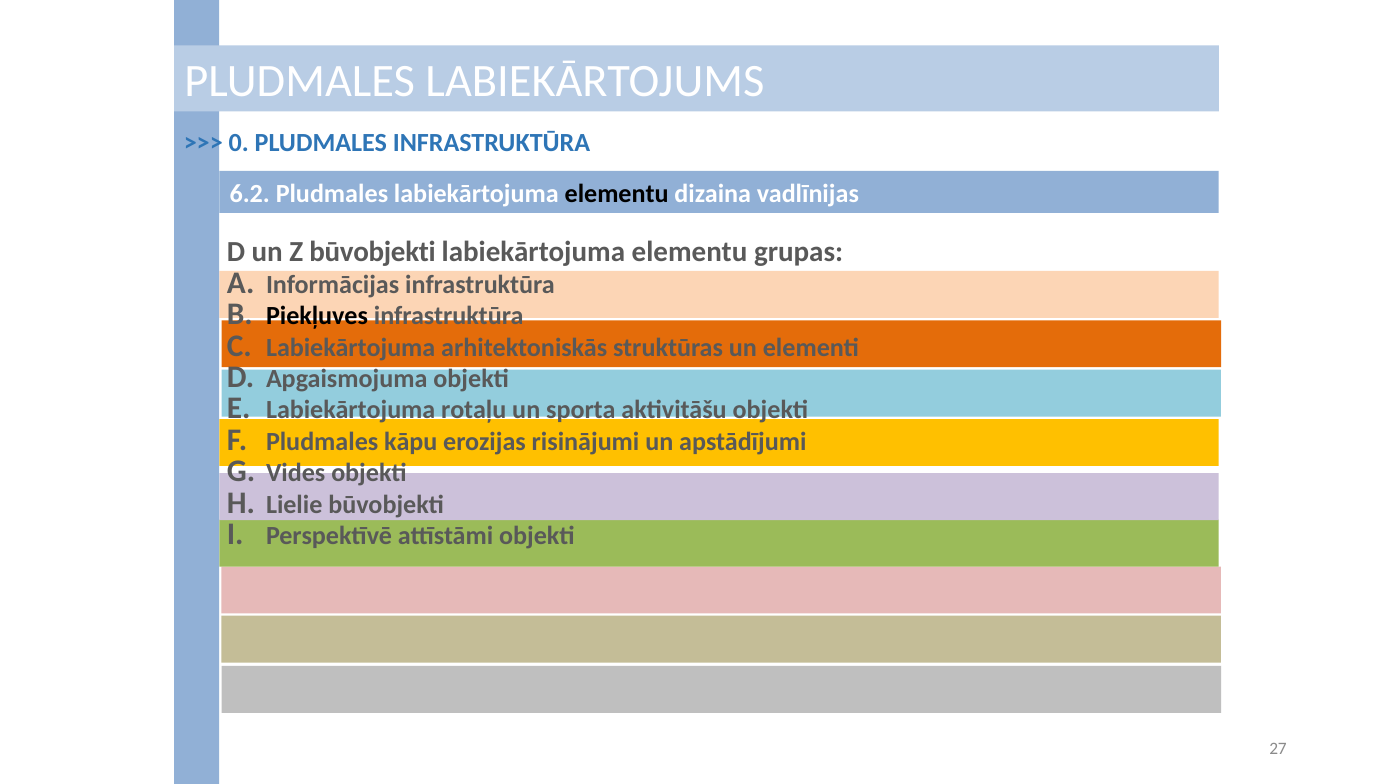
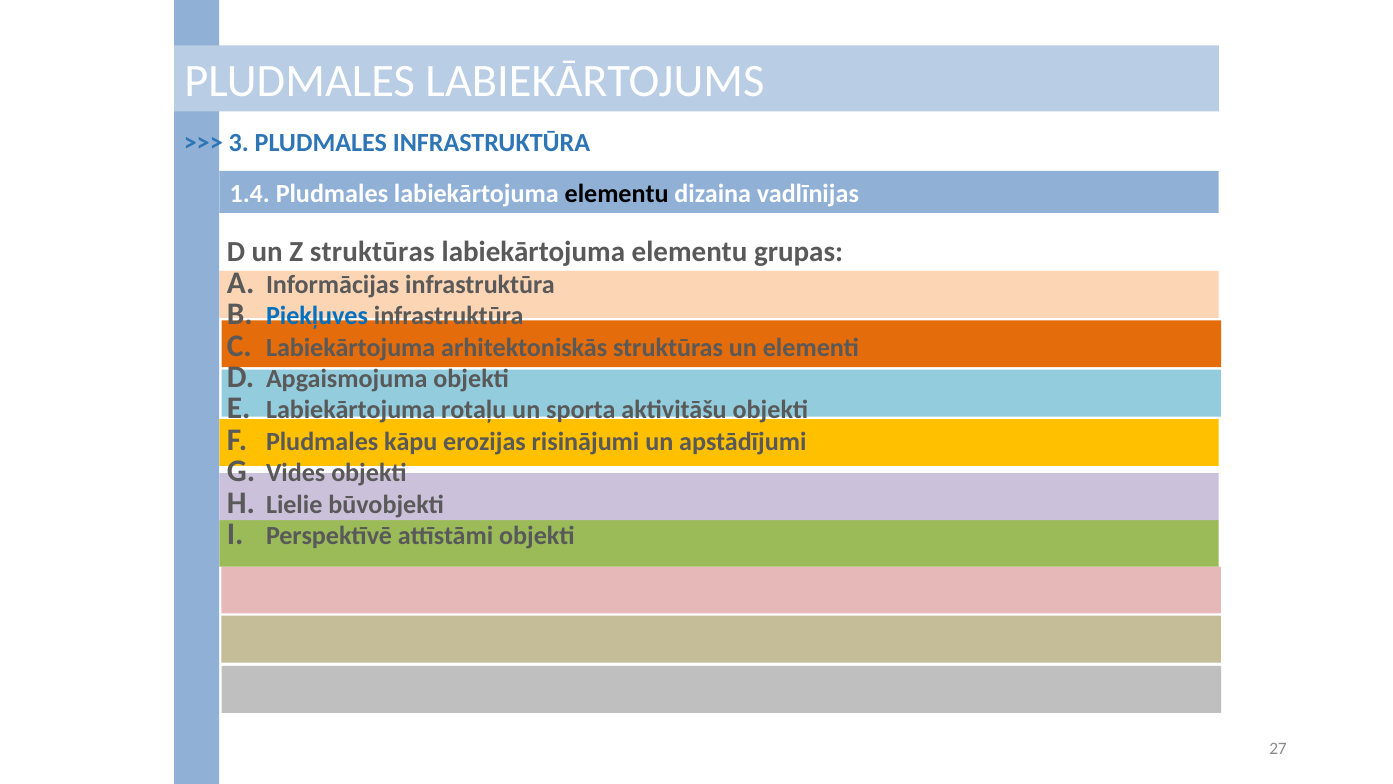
0: 0 -> 3
6.2: 6.2 -> 1.4
Z būvobjekti: būvobjekti -> struktūras
Piekļuves colour: black -> blue
